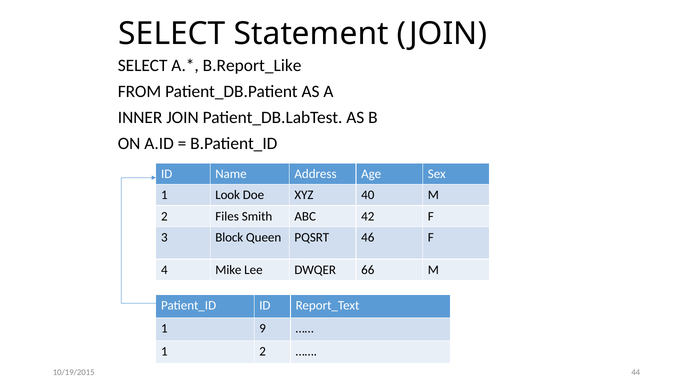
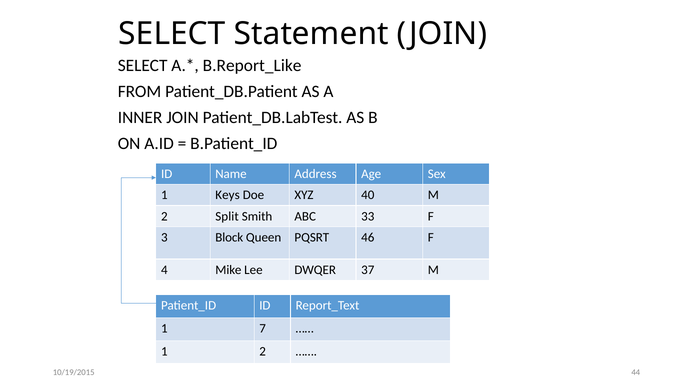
Look: Look -> Keys
Files: Files -> Split
42: 42 -> 33
66: 66 -> 37
9: 9 -> 7
